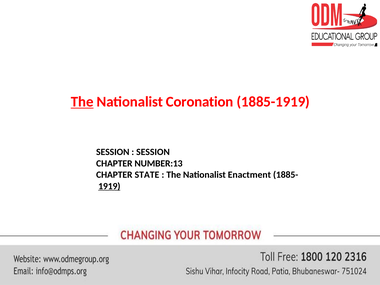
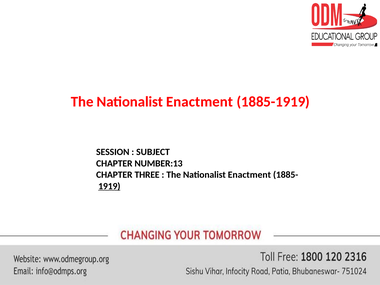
The at (82, 102) underline: present -> none
Coronation at (200, 102): Coronation -> Enactment
SESSION at (153, 152): SESSION -> SUBJECT
STATE: STATE -> THREE
